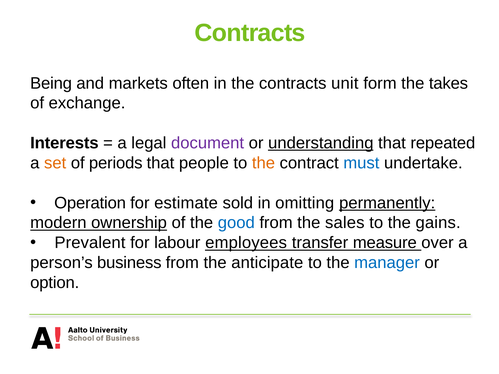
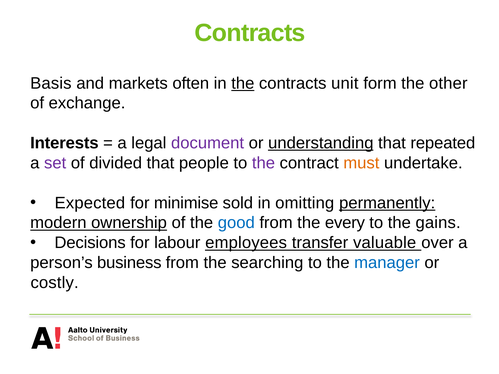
Being: Being -> Basis
the at (243, 83) underline: none -> present
takes: takes -> other
set colour: orange -> purple
periods: periods -> divided
the at (263, 163) colour: orange -> purple
must colour: blue -> orange
Operation: Operation -> Expected
estimate: estimate -> minimise
sales: sales -> every
Prevalent: Prevalent -> Decisions
measure: measure -> valuable
anticipate: anticipate -> searching
option: option -> costly
